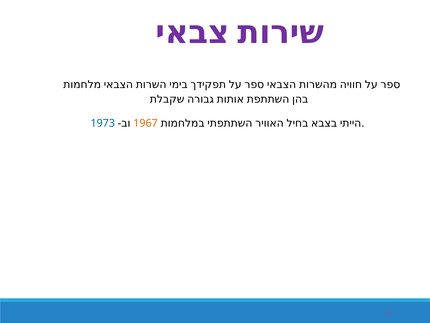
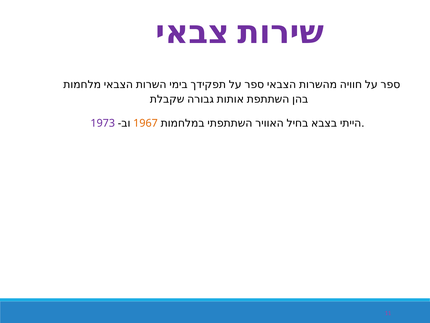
1973 colour: blue -> purple
